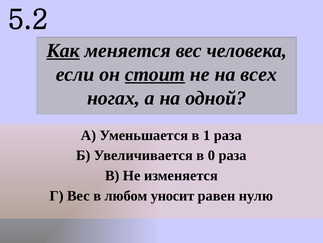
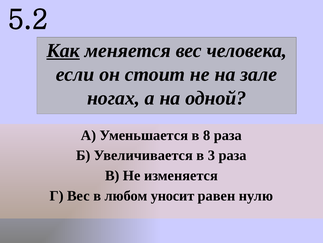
стоит underline: present -> none
всех: всех -> зале
1: 1 -> 8
0: 0 -> 3
